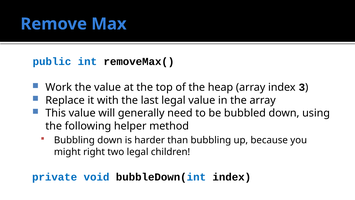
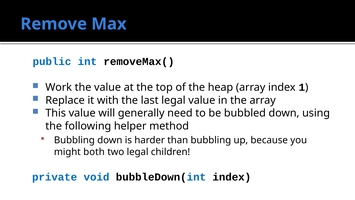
3: 3 -> 1
right: right -> both
